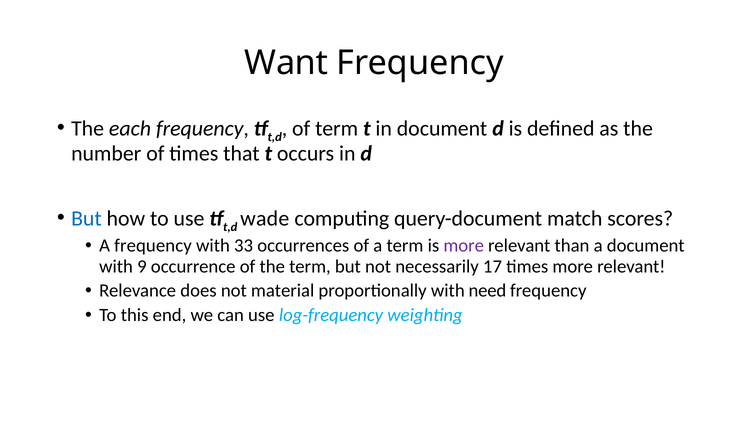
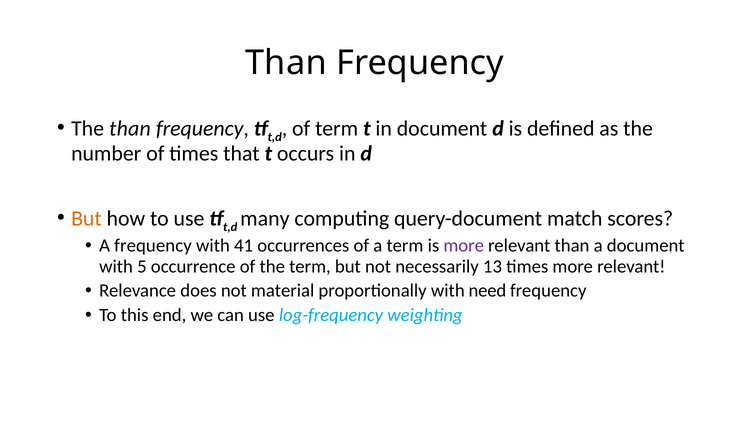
Want at (286, 63): Want -> Than
The each: each -> than
But at (86, 219) colour: blue -> orange
wade: wade -> many
33: 33 -> 41
9: 9 -> 5
17: 17 -> 13
